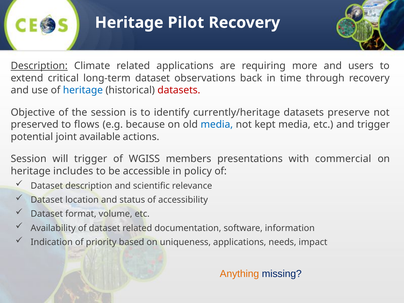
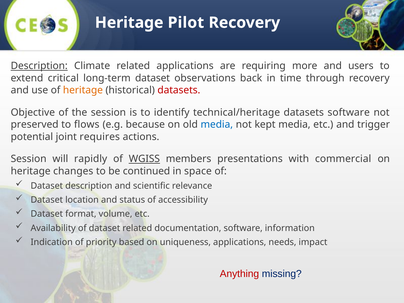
heritage at (83, 90) colour: blue -> orange
currently/heritage: currently/heritage -> technical/heritage
datasets preserve: preserve -> software
available: available -> requires
will trigger: trigger -> rapidly
WGISS underline: none -> present
includes: includes -> changes
accessible: accessible -> continued
policy: policy -> space
Anything colour: orange -> red
